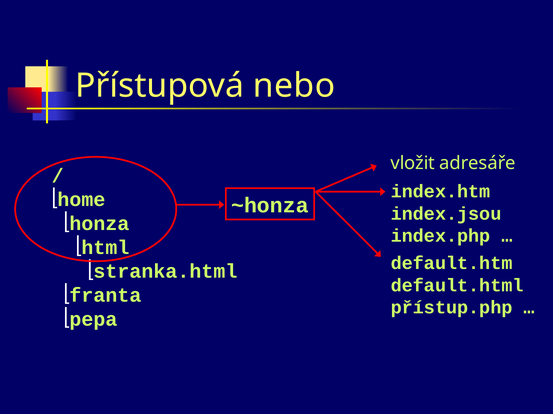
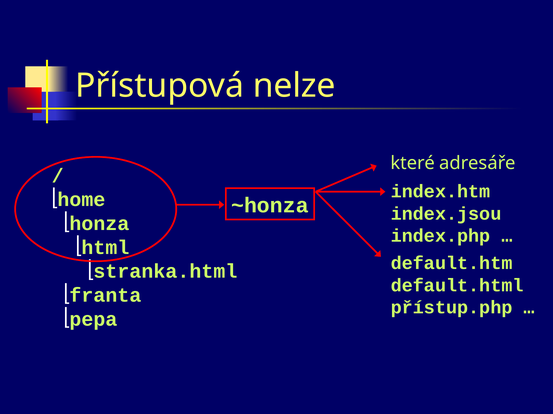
nebo: nebo -> nelze
vložit: vložit -> které
